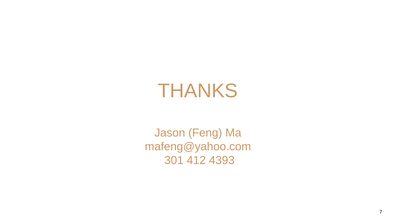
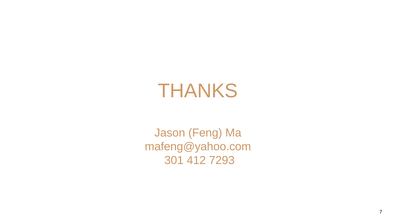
4393: 4393 -> 7293
